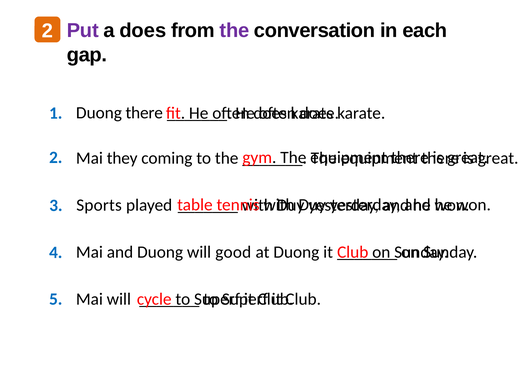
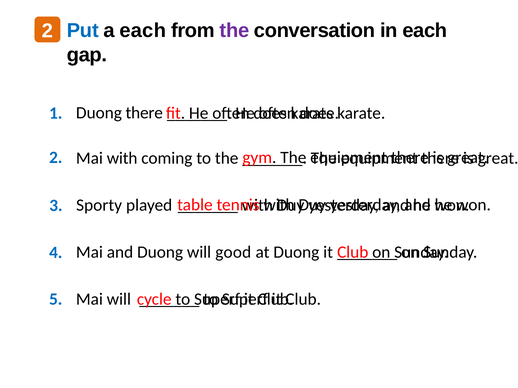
Put colour: purple -> blue
a does: does -> each
Mai they: they -> with
Sports: Sports -> Sporty
